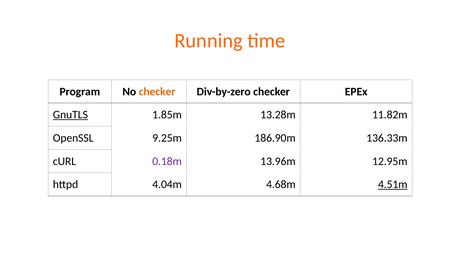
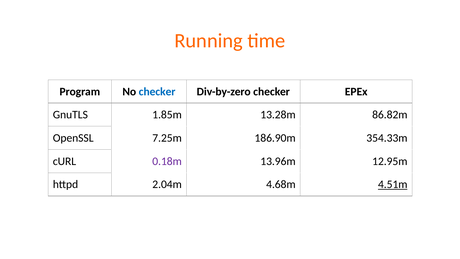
checker at (157, 91) colour: orange -> blue
GnuTLS underline: present -> none
11.82m: 11.82m -> 86.82m
9.25m: 9.25m -> 7.25m
136.33m: 136.33m -> 354.33m
4.04m: 4.04m -> 2.04m
